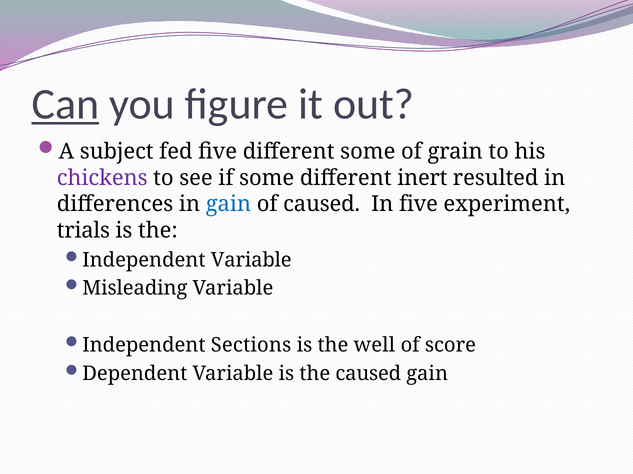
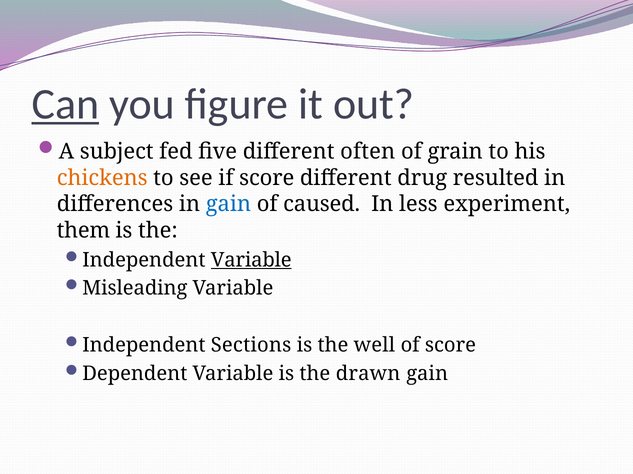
different some: some -> often
chickens colour: purple -> orange
if some: some -> score
inert: inert -> drug
In five: five -> less
trials: trials -> them
Variable at (251, 260) underline: none -> present
the caused: caused -> drawn
